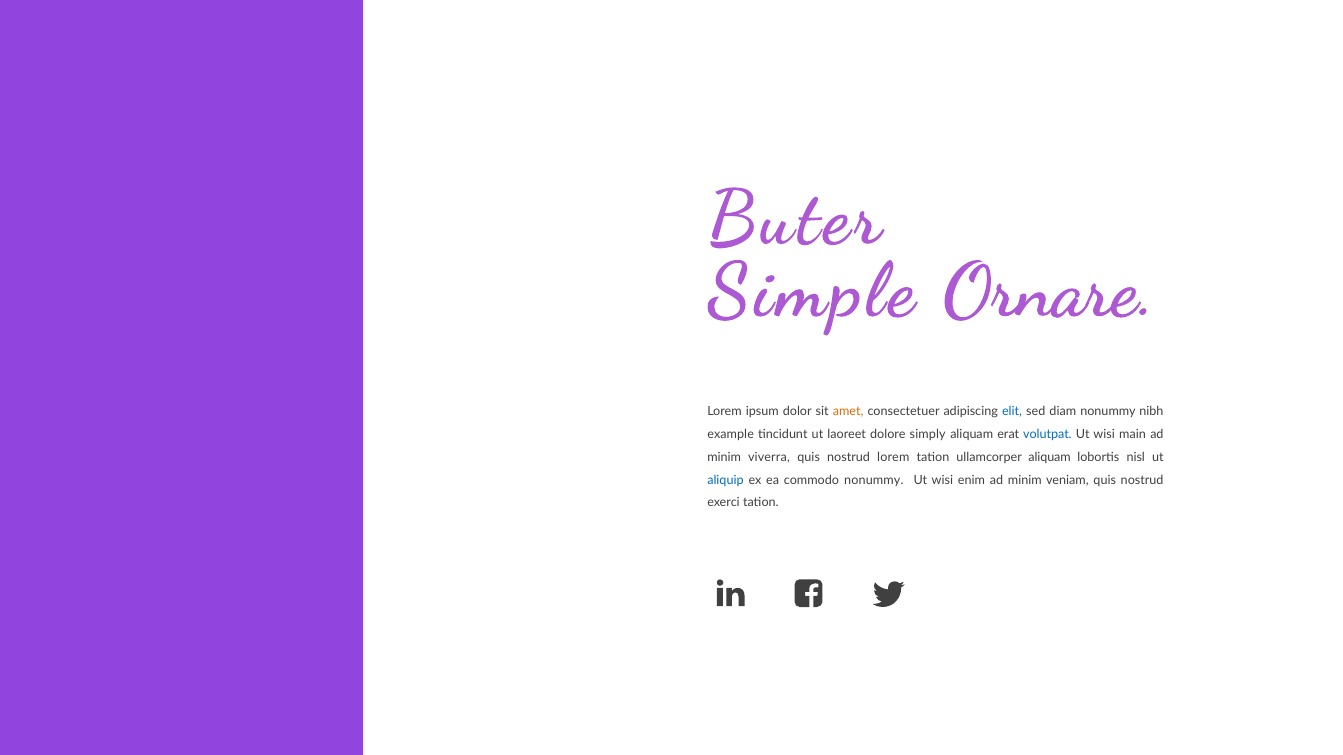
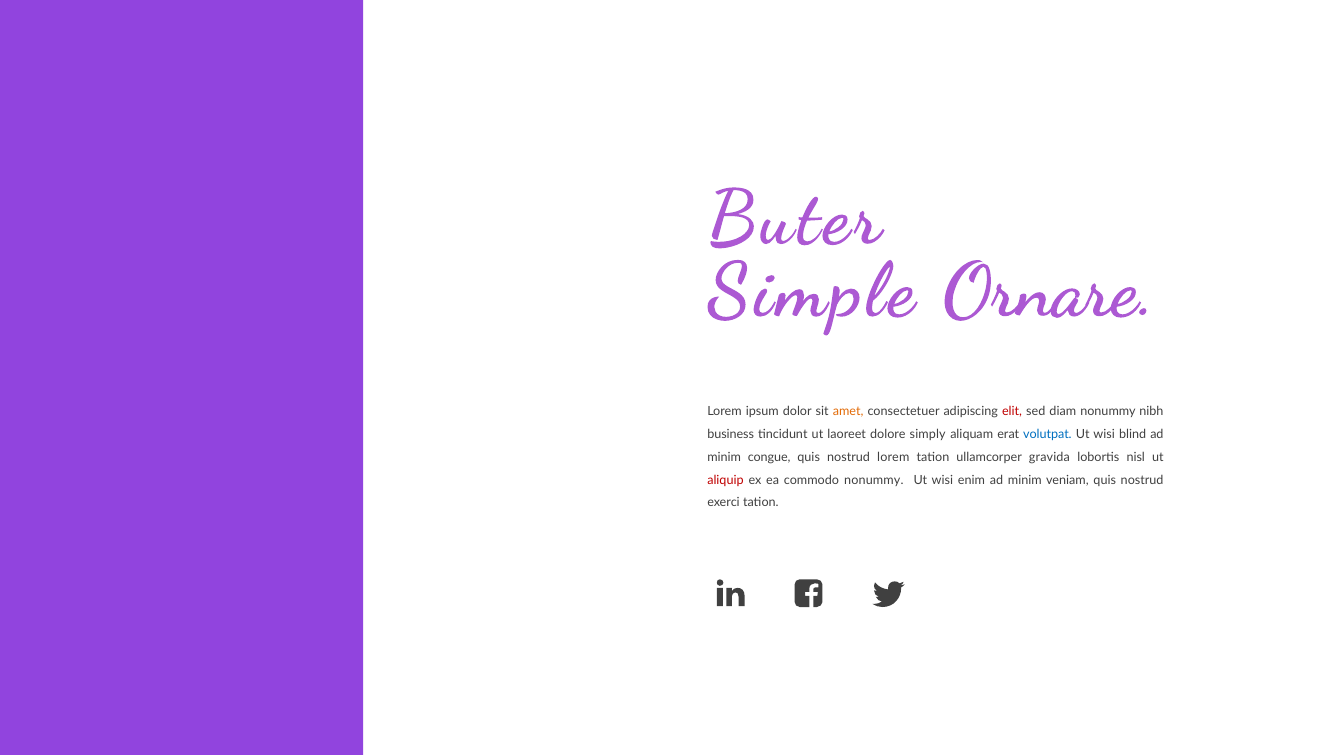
elit colour: blue -> red
example: example -> business
main: main -> blind
viverra: viverra -> congue
ullamcorper aliquam: aliquam -> gravida
aliquip colour: blue -> red
